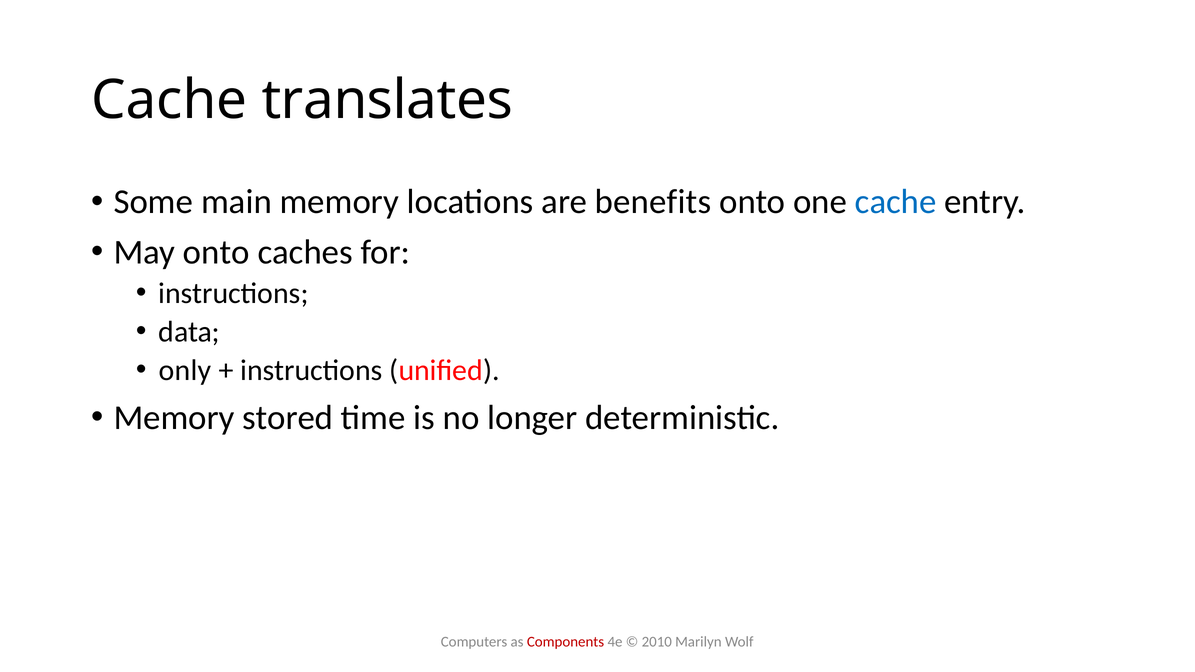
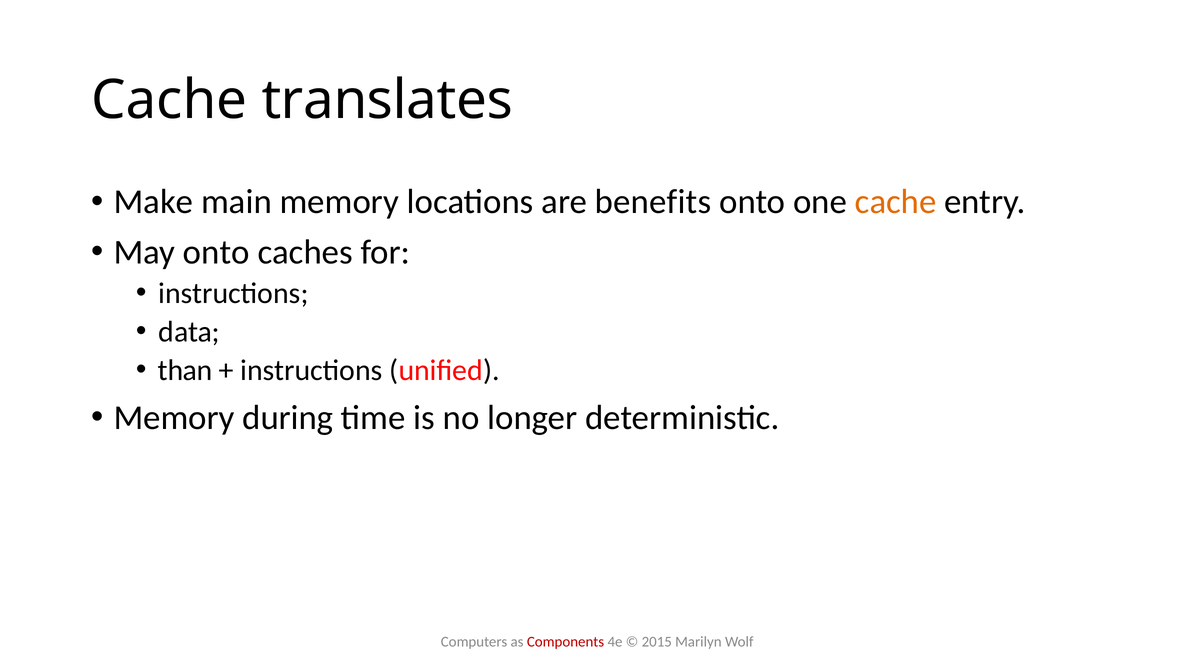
Some: Some -> Make
cache at (896, 202) colour: blue -> orange
only: only -> than
stored: stored -> during
2010: 2010 -> 2015
